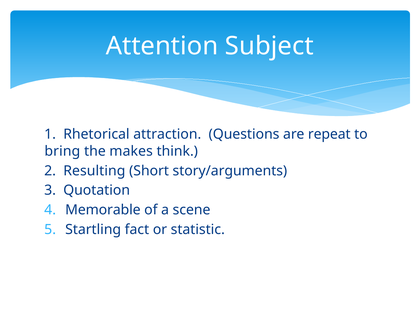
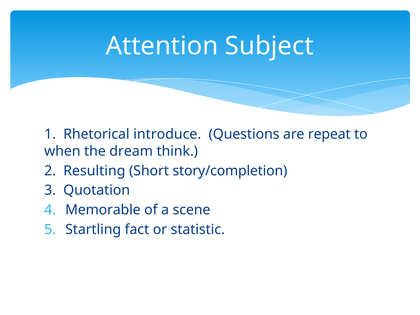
attraction: attraction -> introduce
bring: bring -> when
makes: makes -> dream
story/arguments: story/arguments -> story/completion
